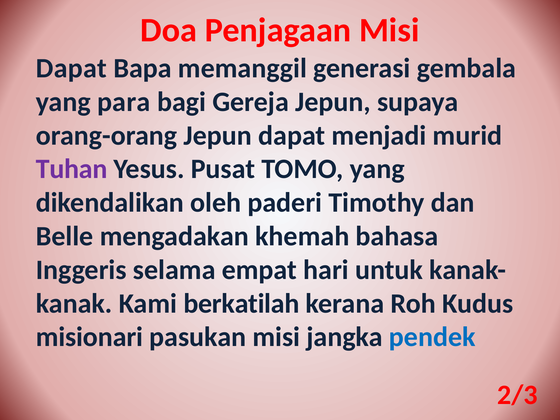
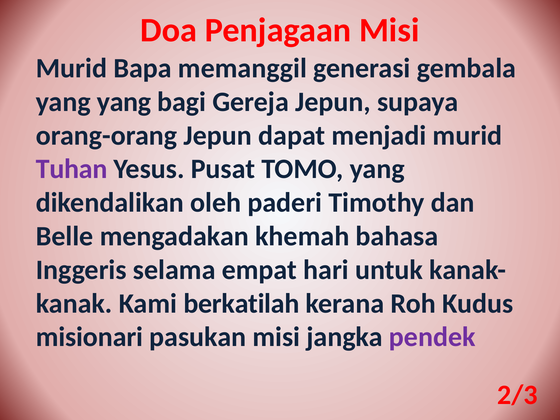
Dapat at (71, 68): Dapat -> Murid
yang para: para -> yang
pendek colour: blue -> purple
